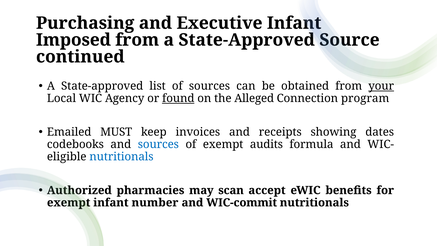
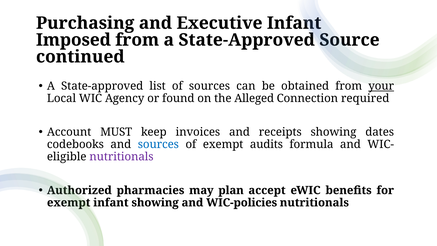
found underline: present -> none
program: program -> required
Emailed: Emailed -> Account
nutritionals at (121, 157) colour: blue -> purple
scan: scan -> plan
number at (155, 203): number -> showing
WIC-commit: WIC-commit -> WIC-policies
